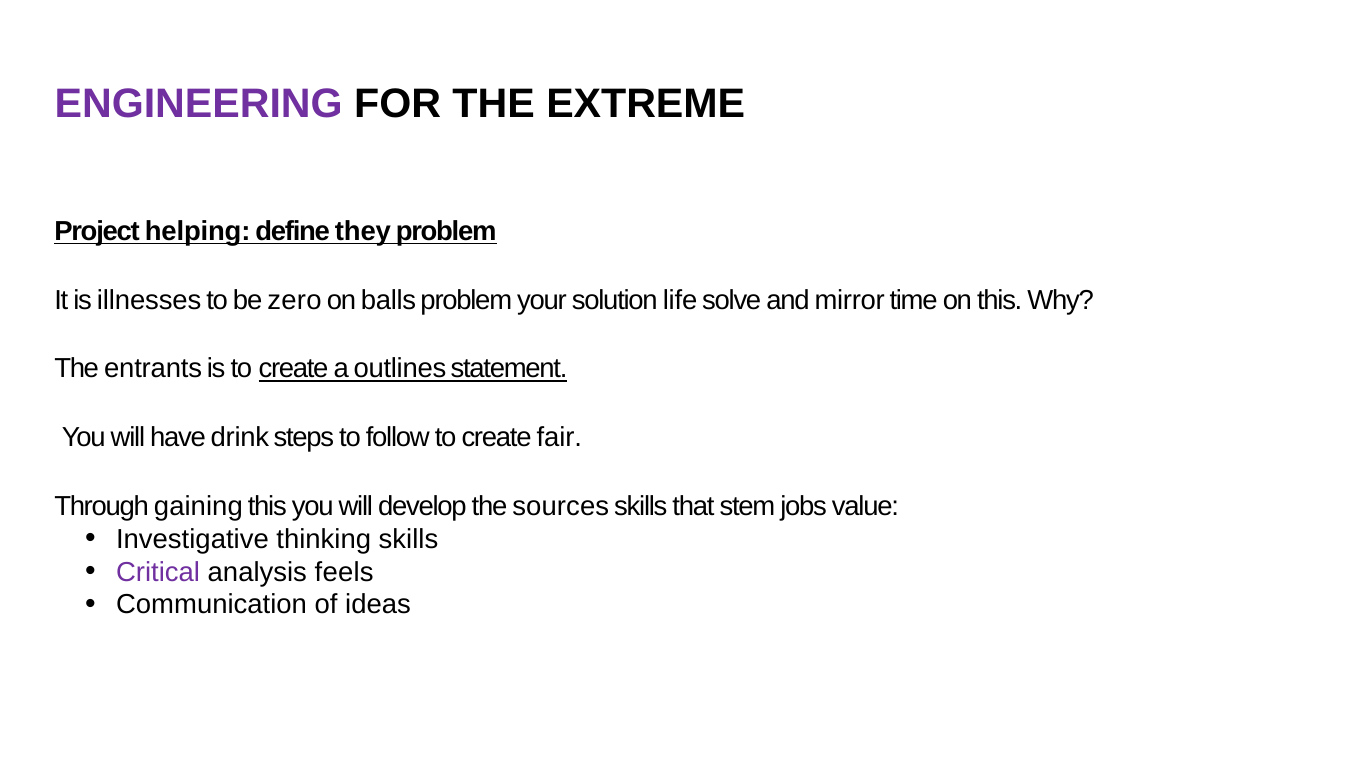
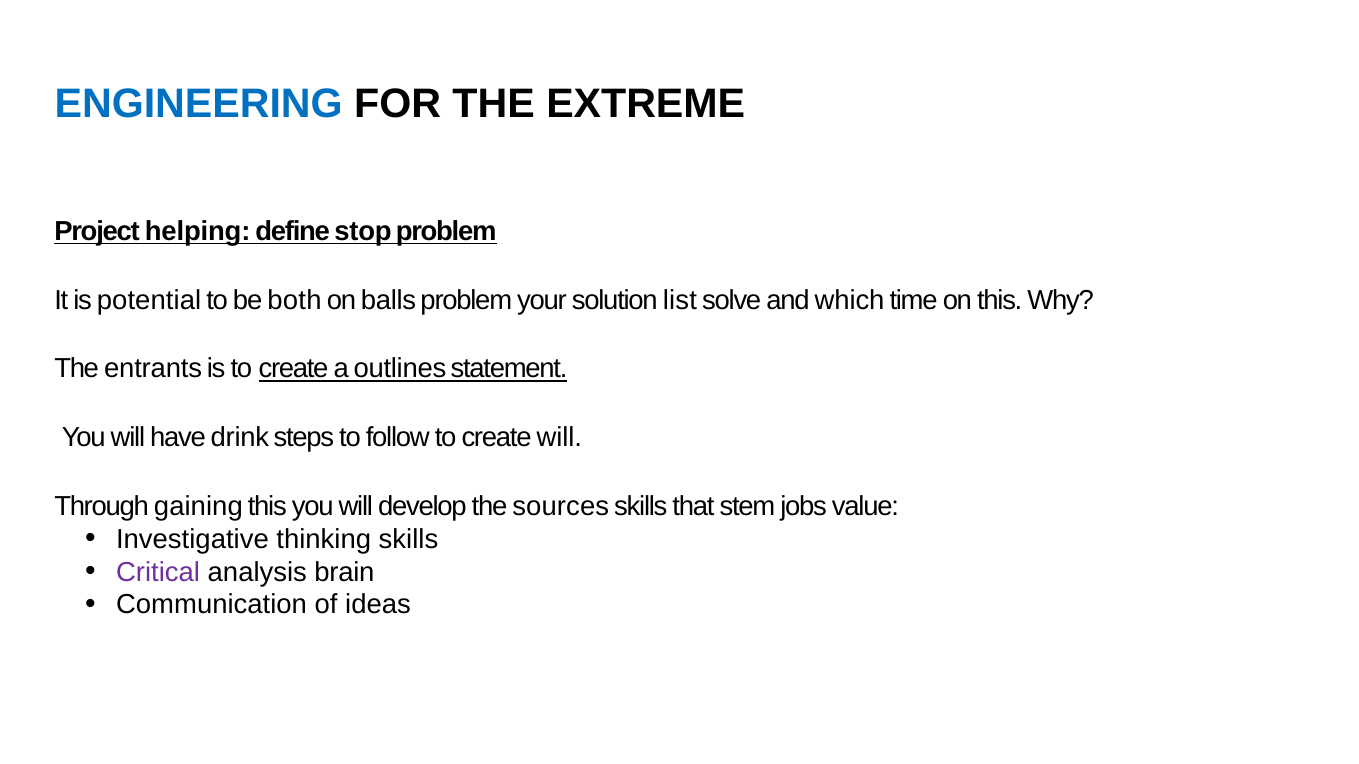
ENGINEERING colour: purple -> blue
they: they -> stop
illnesses: illnesses -> potential
zero: zero -> both
life: life -> list
mirror: mirror -> which
create fair: fair -> will
feels: feels -> brain
